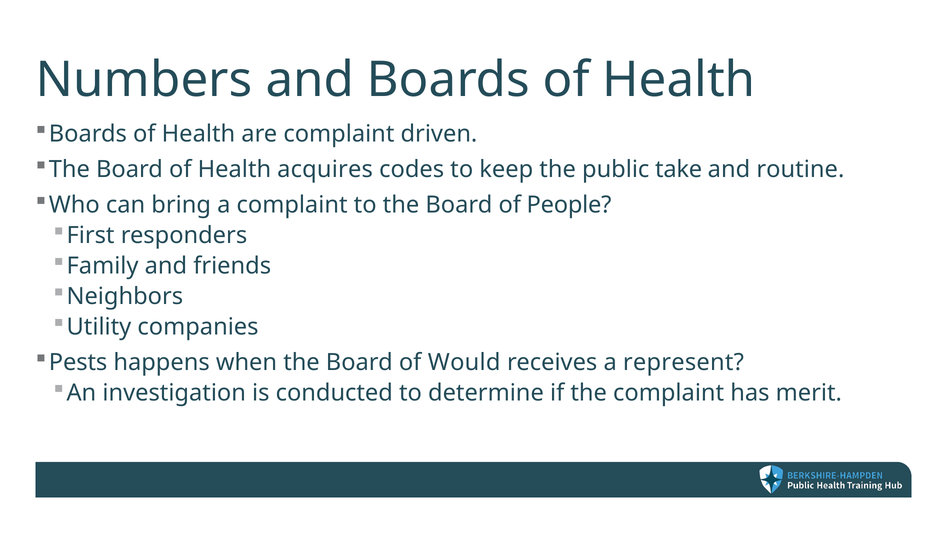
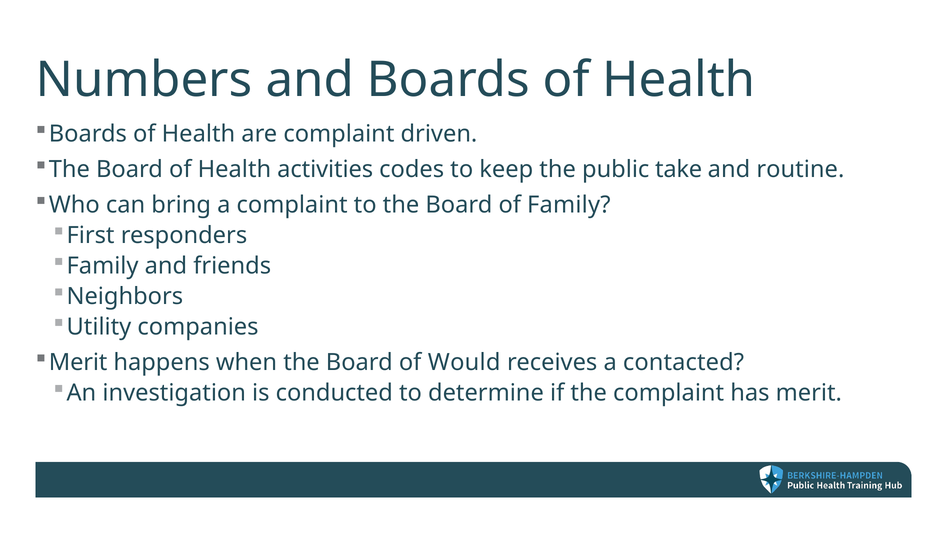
acquires: acquires -> activities
of People: People -> Family
Pests at (78, 362): Pests -> Merit
represent: represent -> contacted
